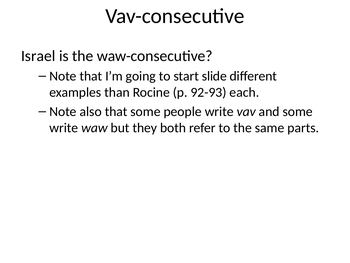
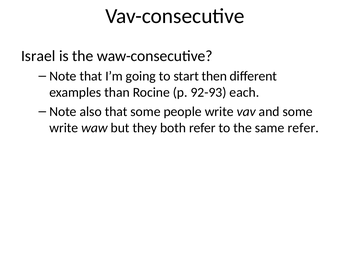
slide: slide -> then
same parts: parts -> refer
